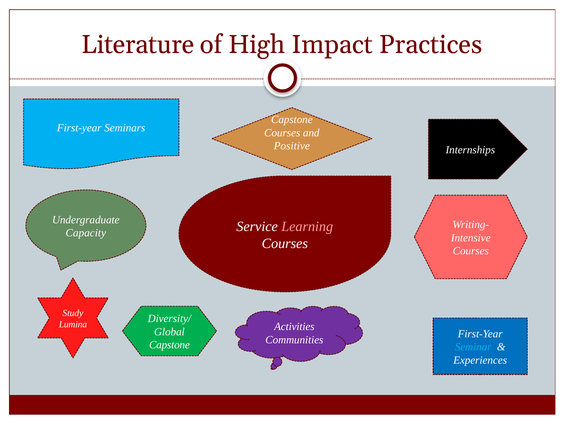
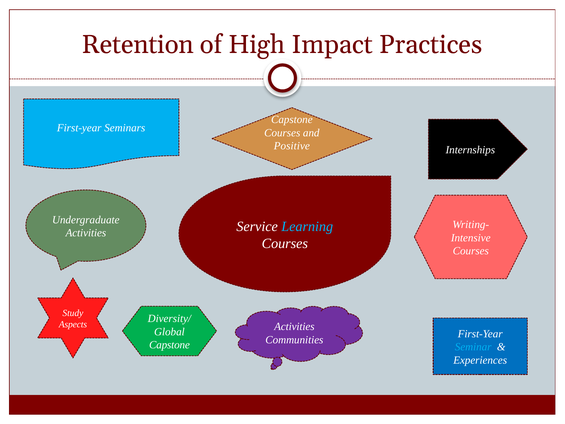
Literature: Literature -> Retention
Learning colour: pink -> light blue
Capacity at (86, 233): Capacity -> Activities
Lumina: Lumina -> Aspects
